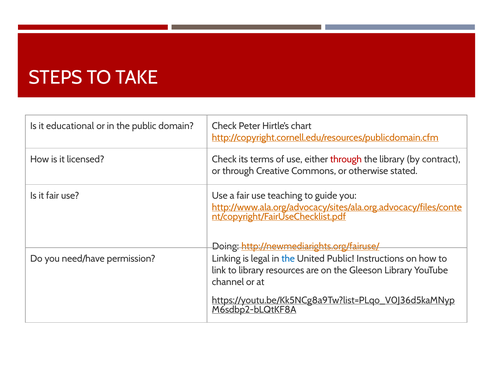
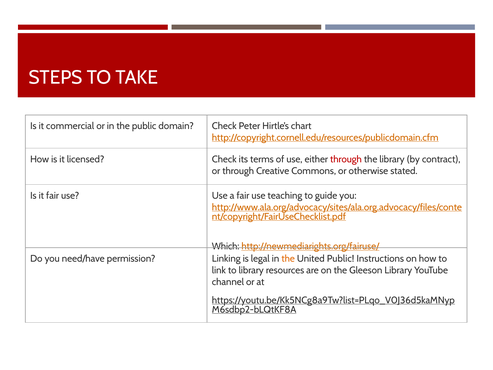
educational: educational -> commercial
Doing: Doing -> Which
the at (288, 259) colour: blue -> orange
